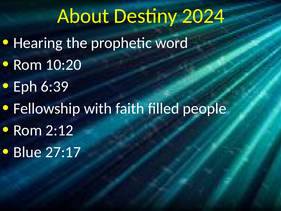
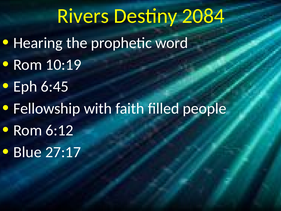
About: About -> Rivers
2024: 2024 -> 2084
10:20: 10:20 -> 10:19
6:39: 6:39 -> 6:45
2:12: 2:12 -> 6:12
